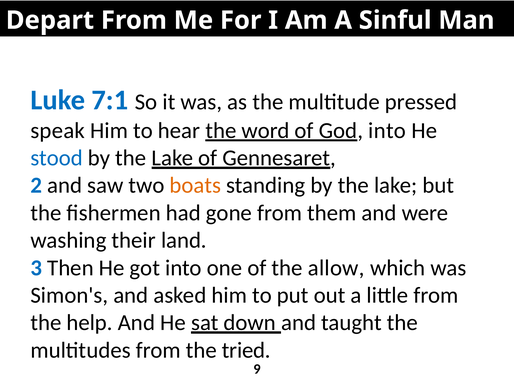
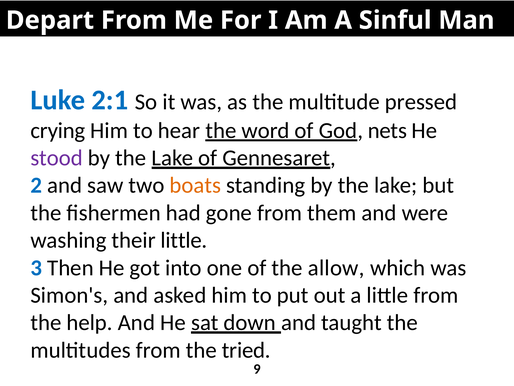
7:1: 7:1 -> 2:1
speak: speak -> crying
God into: into -> nets
stood colour: blue -> purple
their land: land -> little
